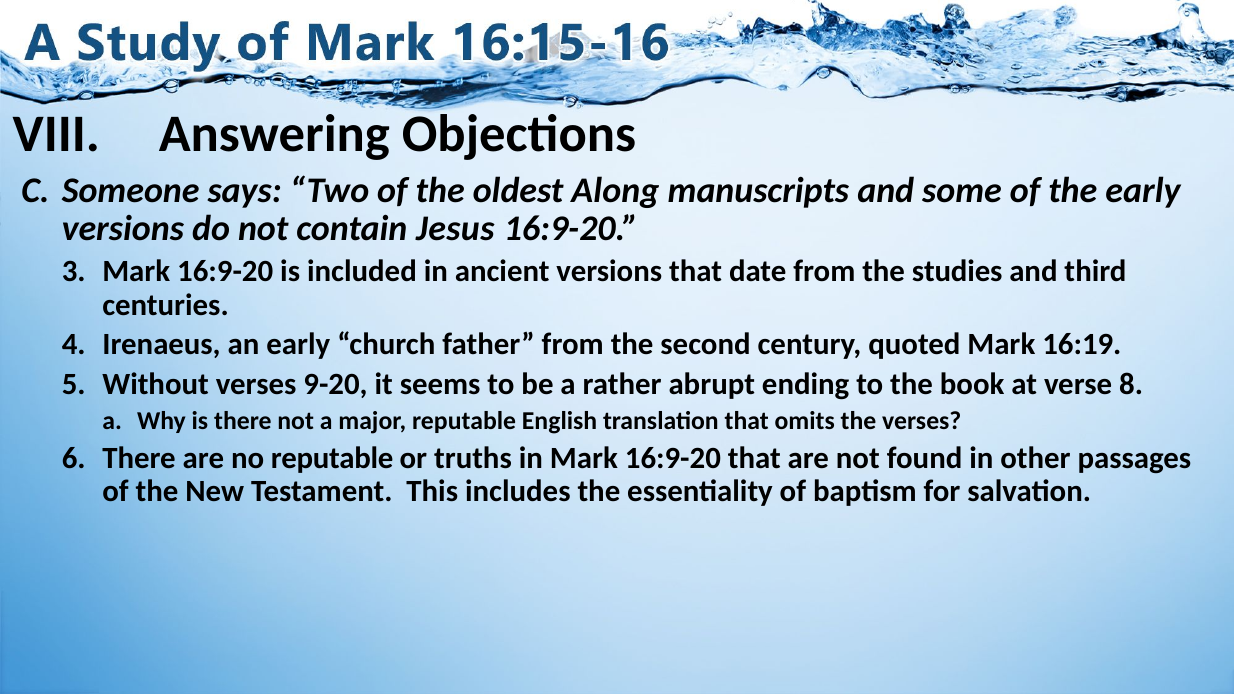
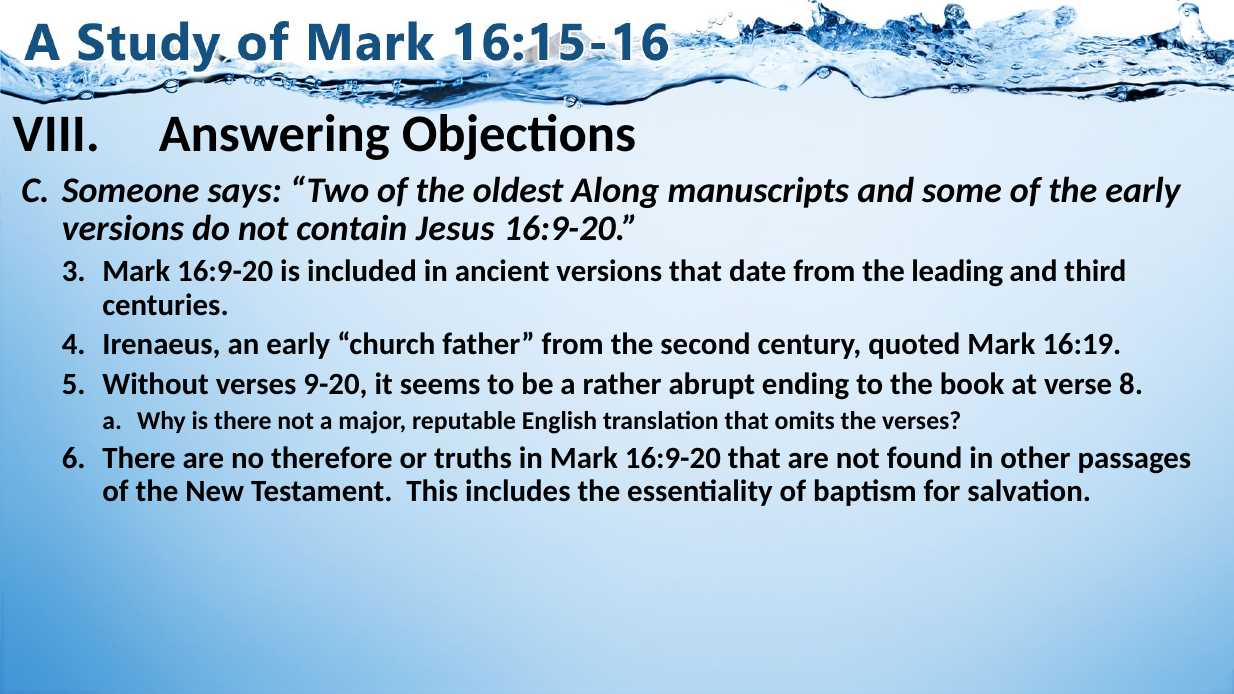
studies: studies -> leading
no reputable: reputable -> therefore
